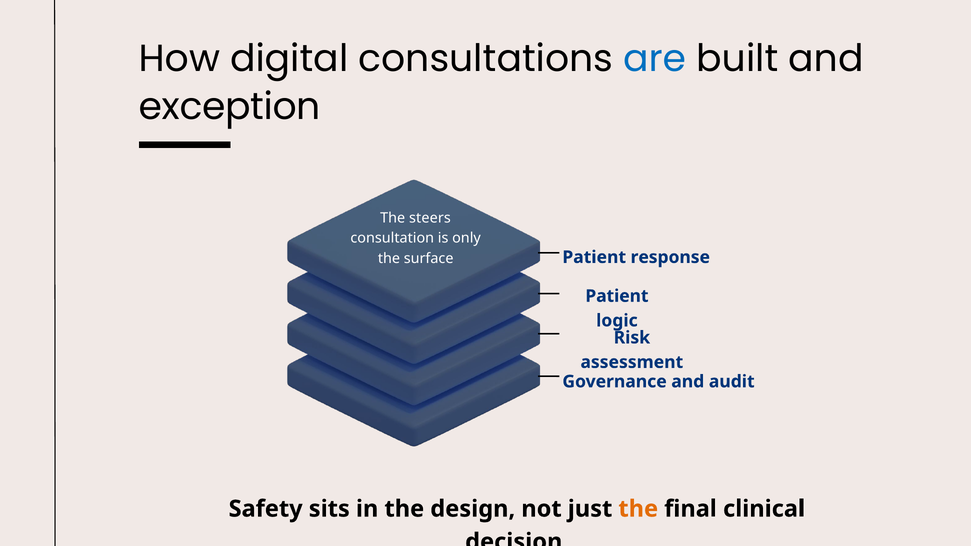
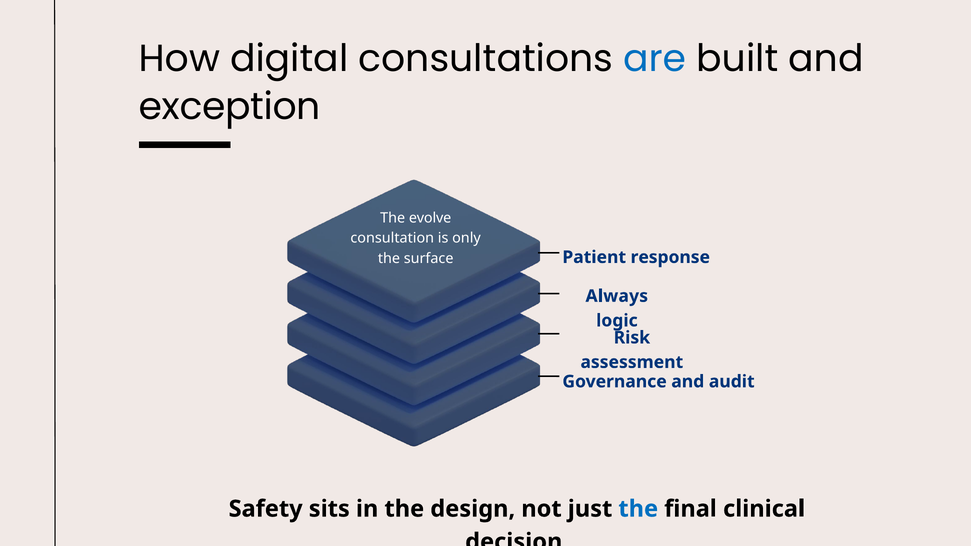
steers: steers -> evolve
Patient at (617, 296): Patient -> Always
the at (638, 509) colour: orange -> blue
